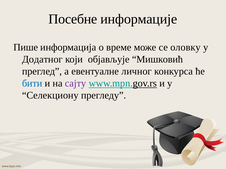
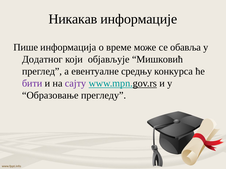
Посебне: Посебне -> Никакав
оловку: оловку -> обавља
личног: личног -> средњу
бити colour: blue -> purple
Селекциону: Селекциону -> Образовање
